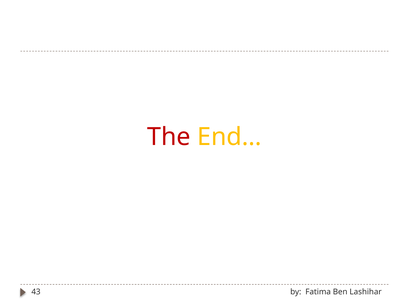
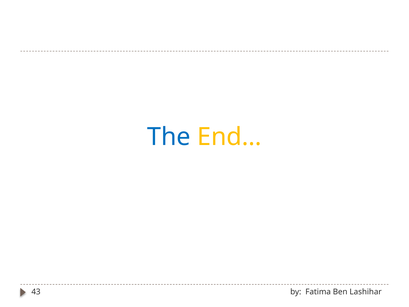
The colour: red -> blue
